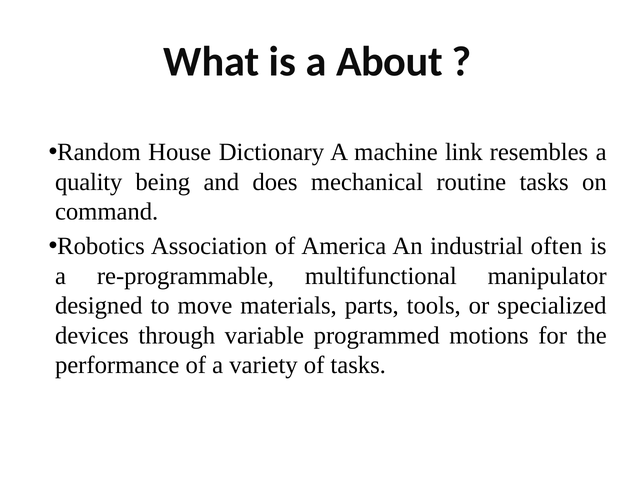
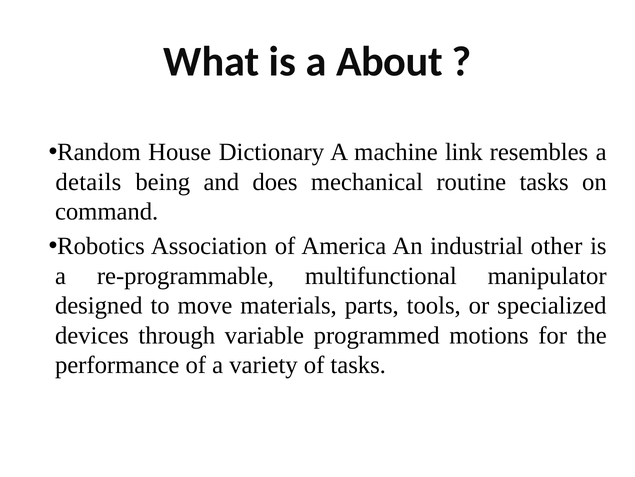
quality: quality -> details
often: often -> other
